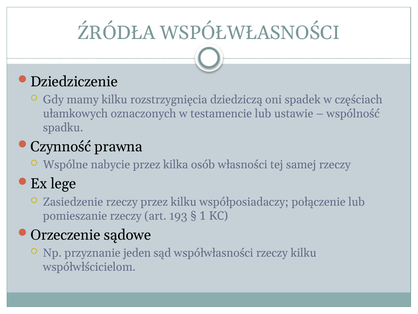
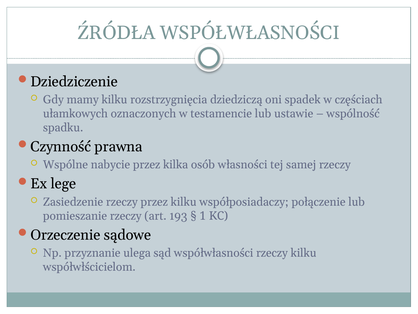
jeden: jeden -> ulega
